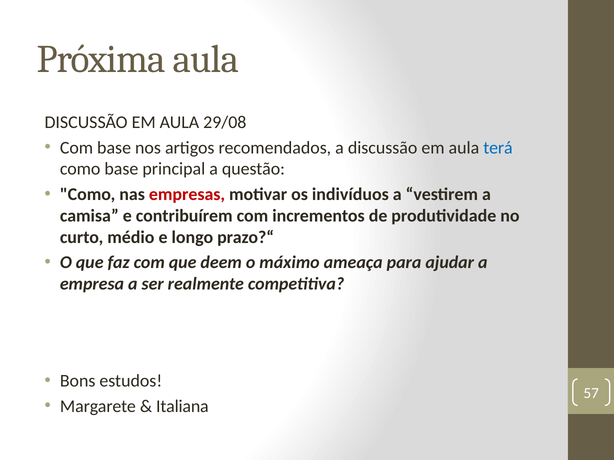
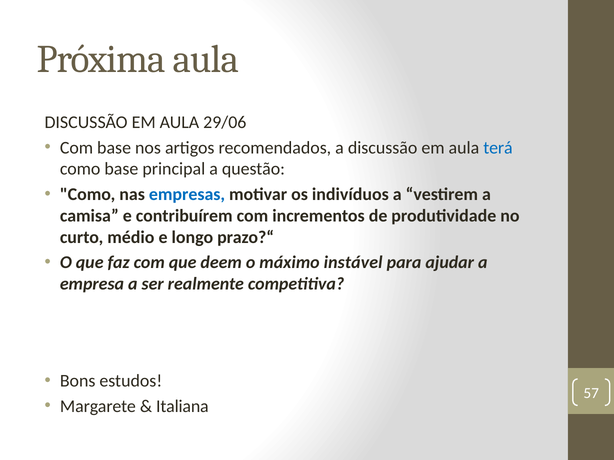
29/08: 29/08 -> 29/06
empresas colour: red -> blue
ameaça: ameaça -> instável
